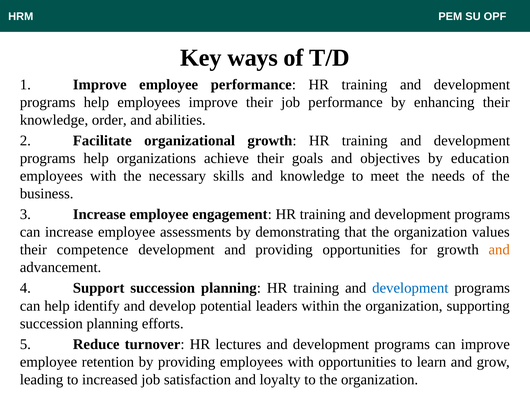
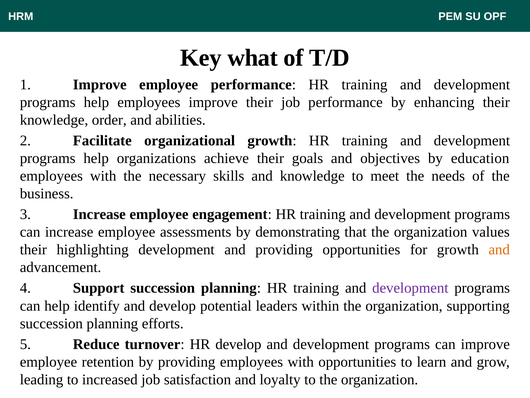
ways: ways -> what
competence: competence -> highlighting
development at (410, 288) colour: blue -> purple
HR lectures: lectures -> develop
